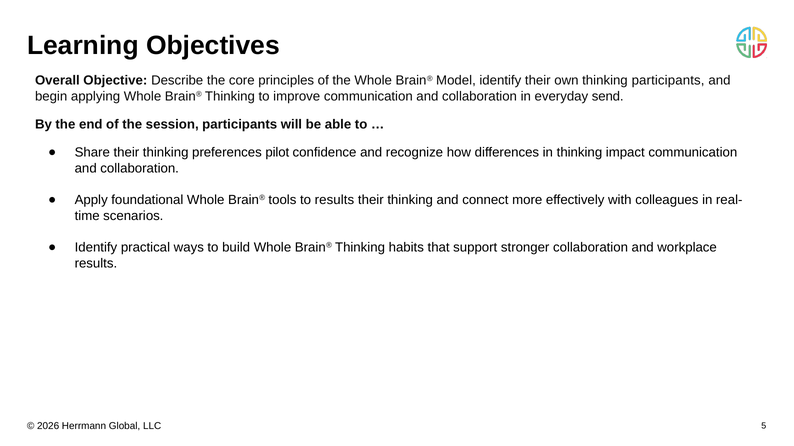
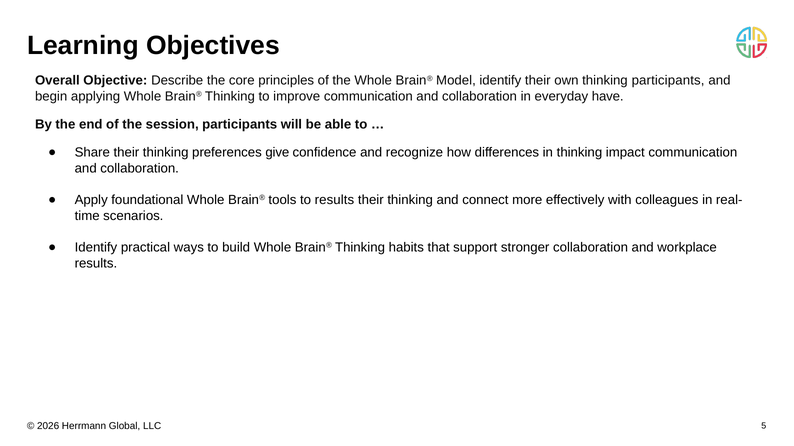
send: send -> have
pilot: pilot -> give
